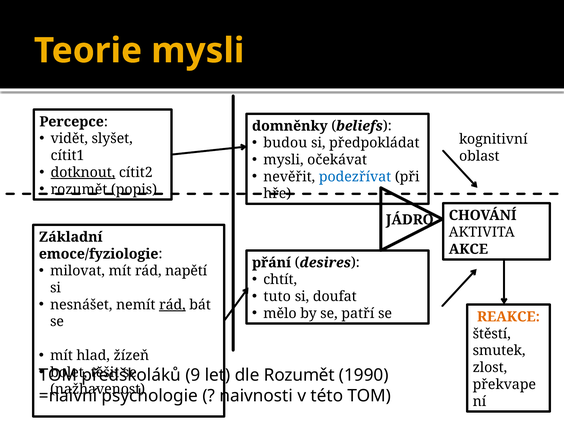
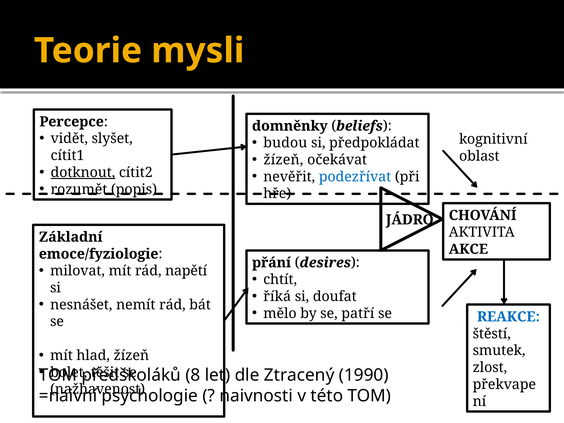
mysli at (283, 160): mysli -> žízeň
tuto: tuto -> říká
rád at (172, 305) underline: present -> none
REAKCE colour: orange -> blue
9: 9 -> 8
dle Rozumět: Rozumět -> Ztracený
